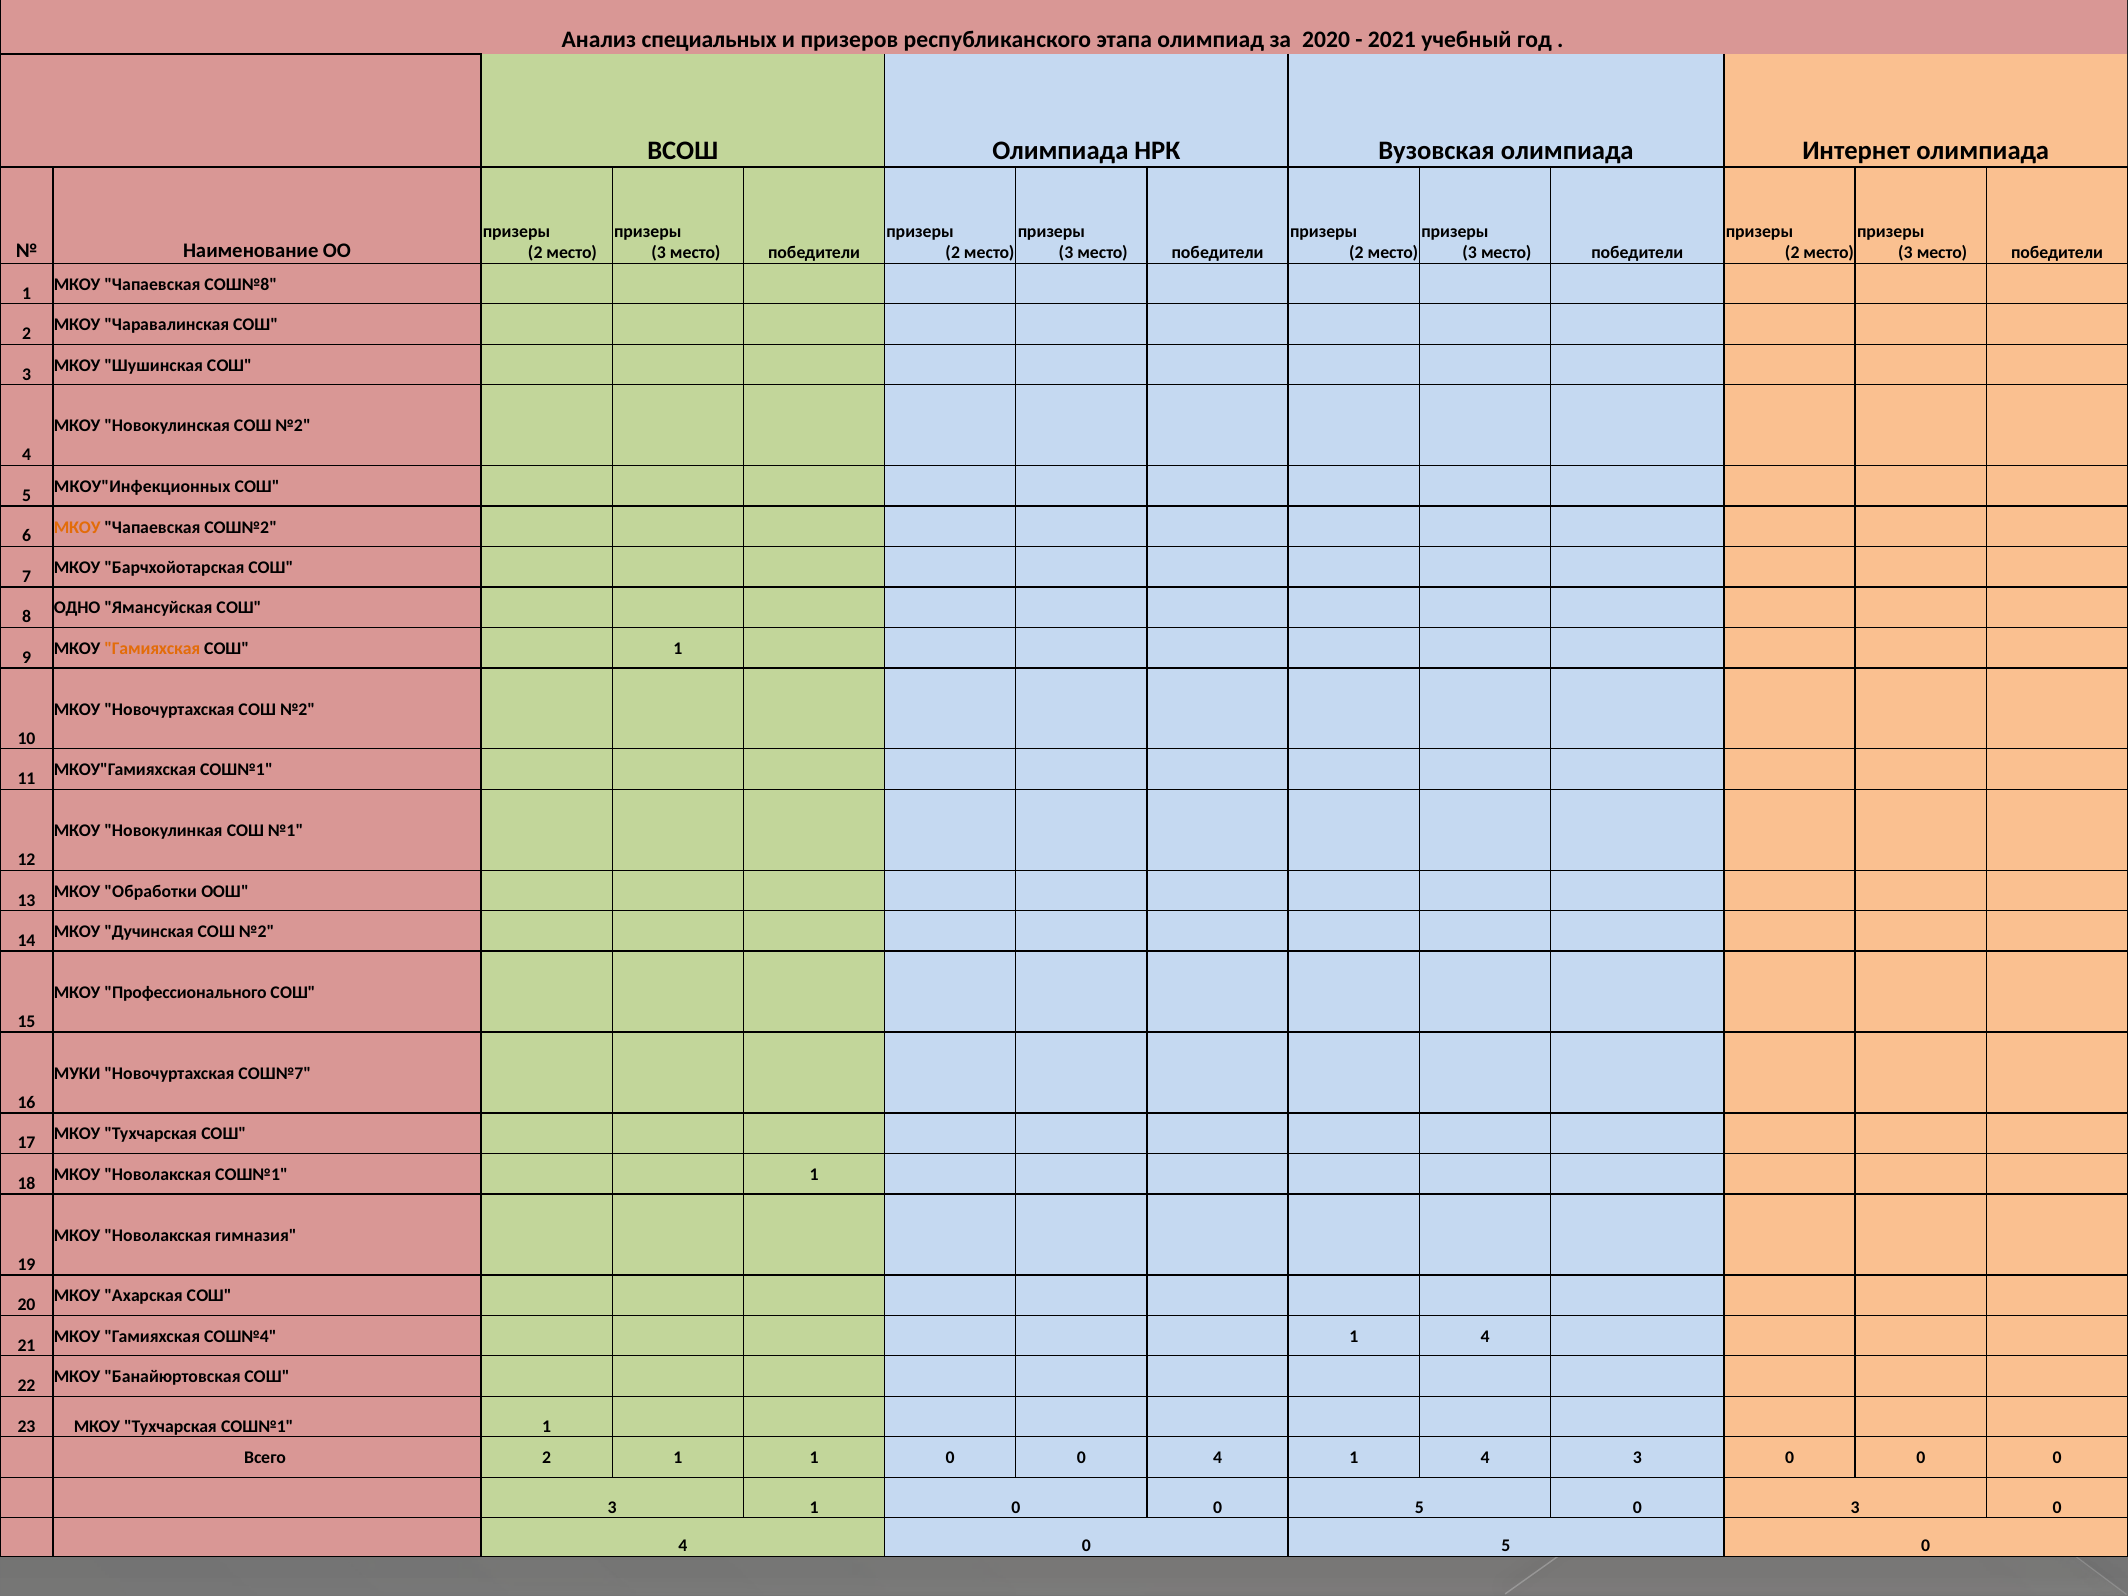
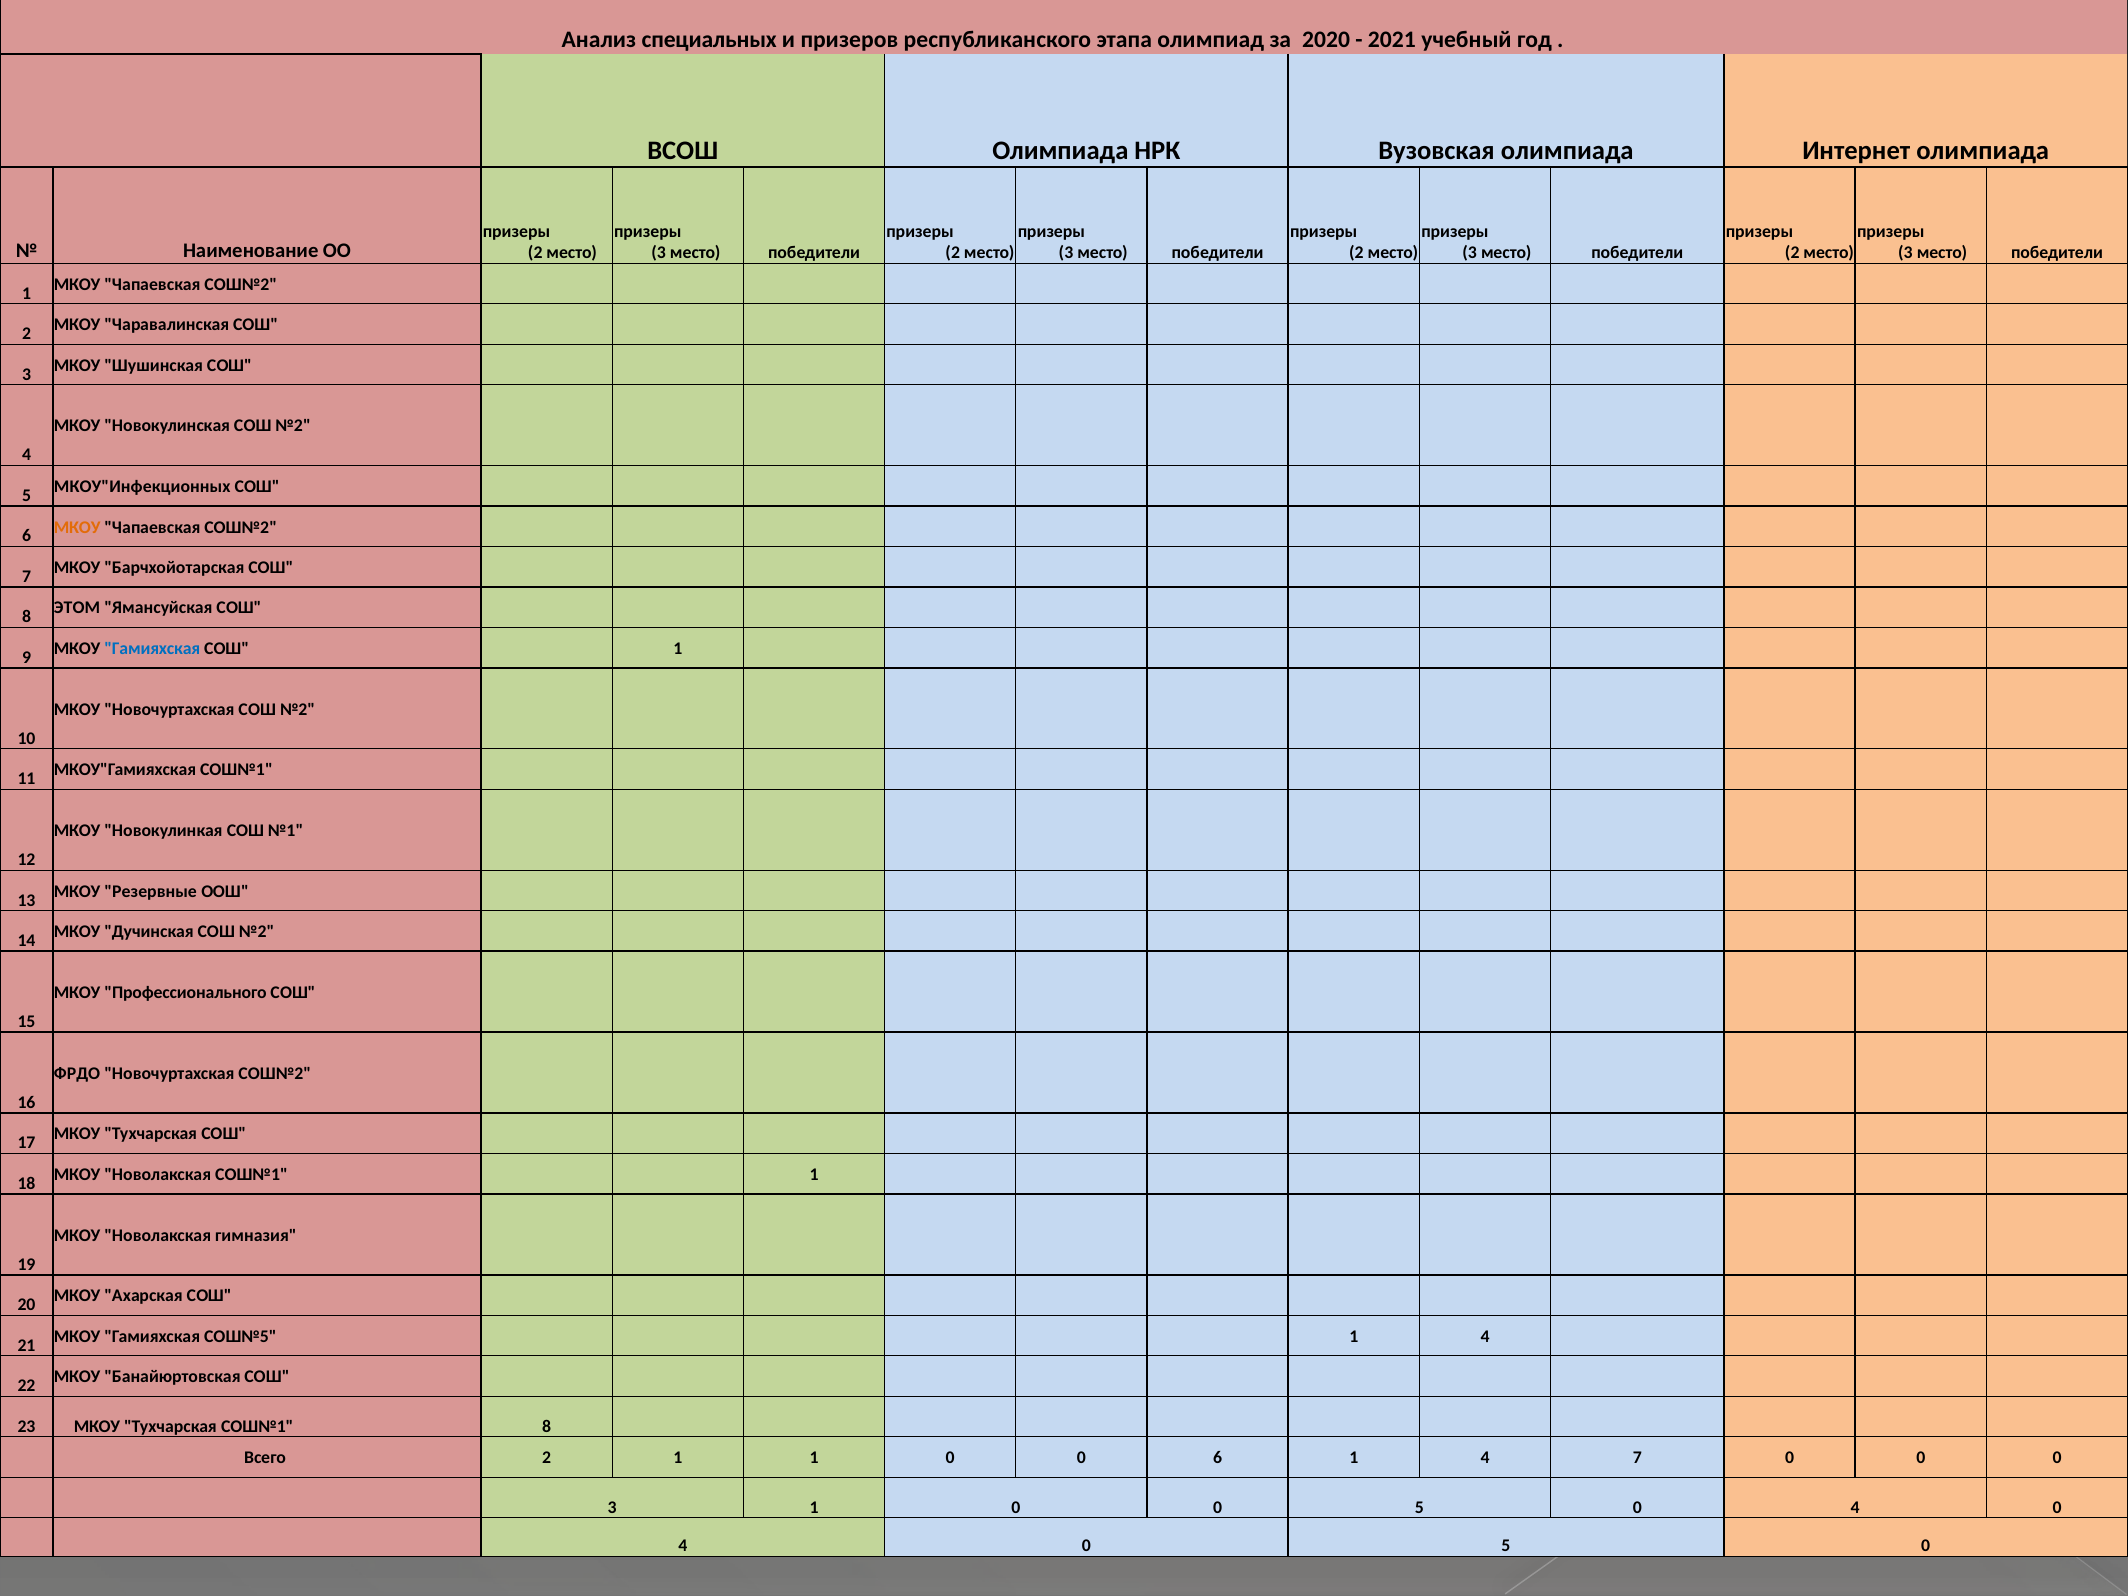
СОШ№8 at (241, 284): СОШ№8 -> СОШ№2
ОДНО: ОДНО -> ЭТОМ
Гамияхская at (152, 649) colour: orange -> blue
Обработки: Обработки -> Резервные
МУКИ: МУКИ -> ФРДО
Новочуртахская СОШ№7: СОШ№7 -> СОШ№2
СОШ№4: СОШ№4 -> СОШ№5
Тухчарская СОШ№1 1: 1 -> 8
0 0 4: 4 -> 6
4 3: 3 -> 7
5 0 3: 3 -> 4
